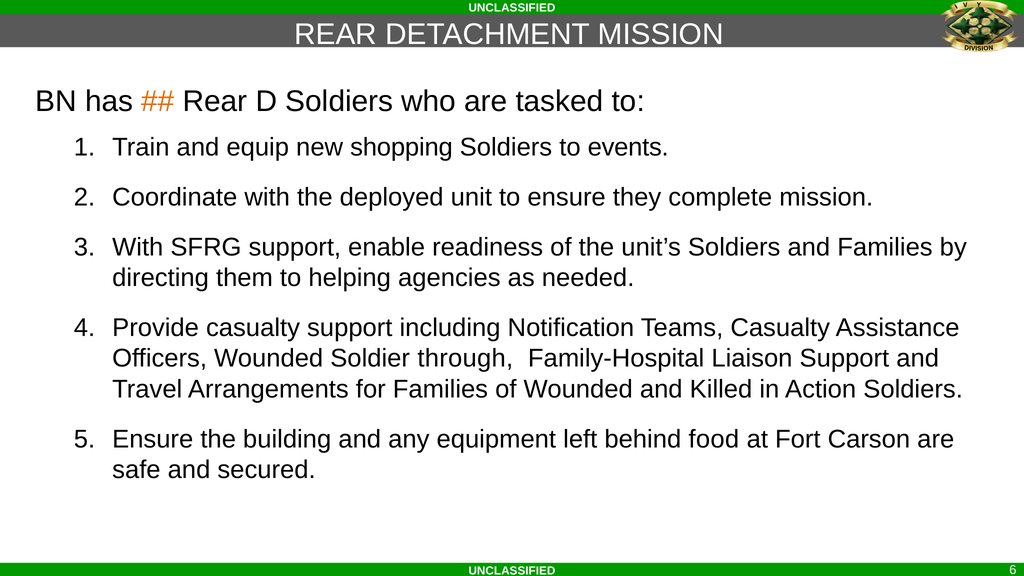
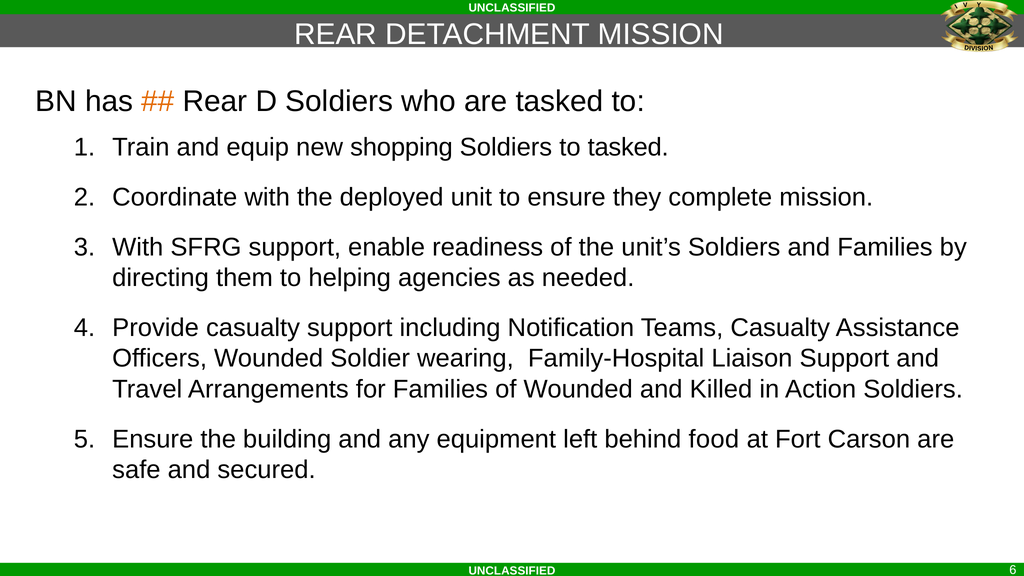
to events: events -> tasked
through: through -> wearing
